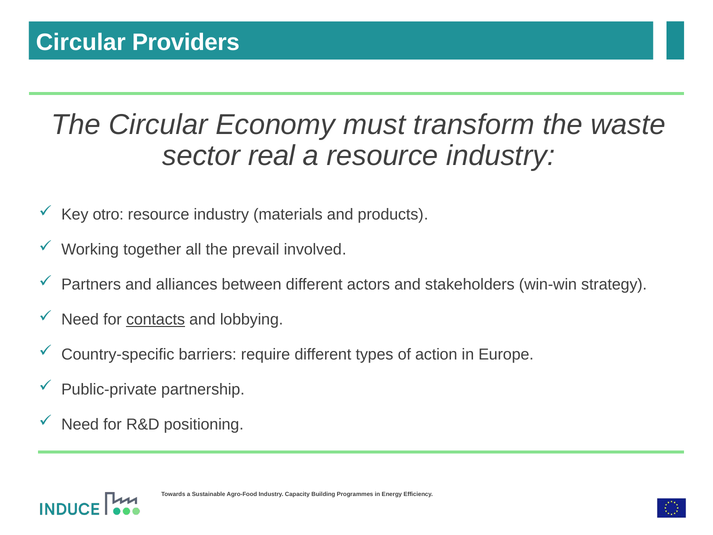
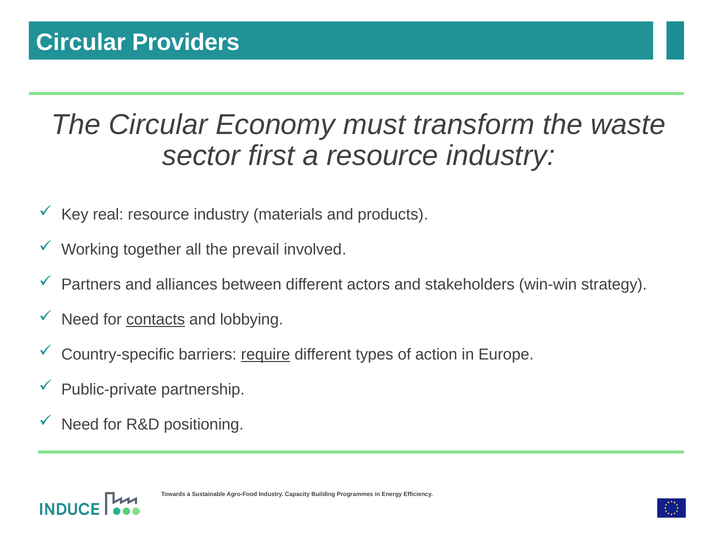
real: real -> first
otro: otro -> real
require underline: none -> present
